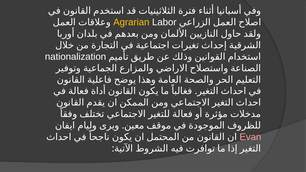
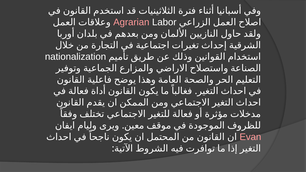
Agrarian colour: yellow -> pink
